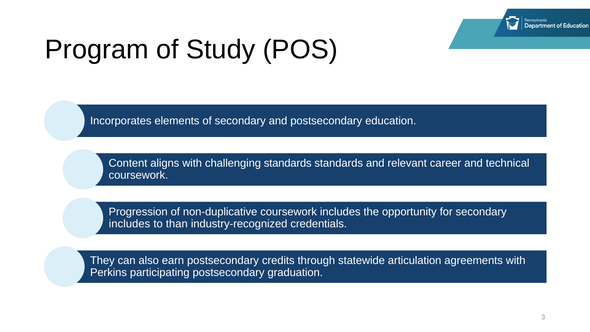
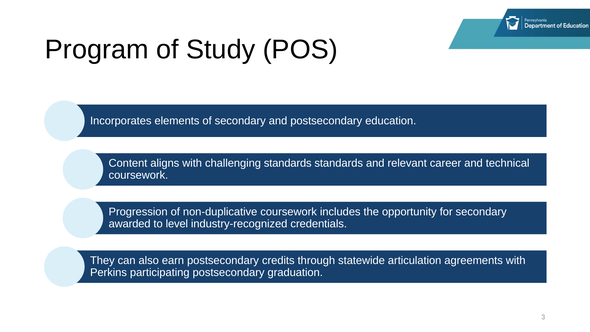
includes at (129, 224): includes -> awarded
than: than -> level
